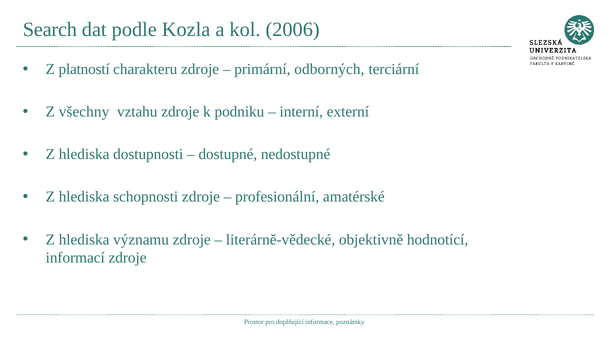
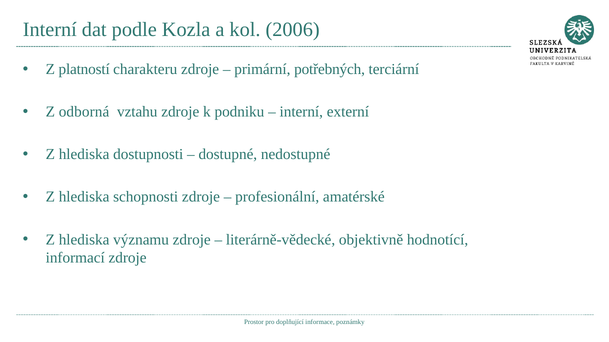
Search at (50, 30): Search -> Interní
odborných: odborných -> potřebných
všechny: všechny -> odborná
